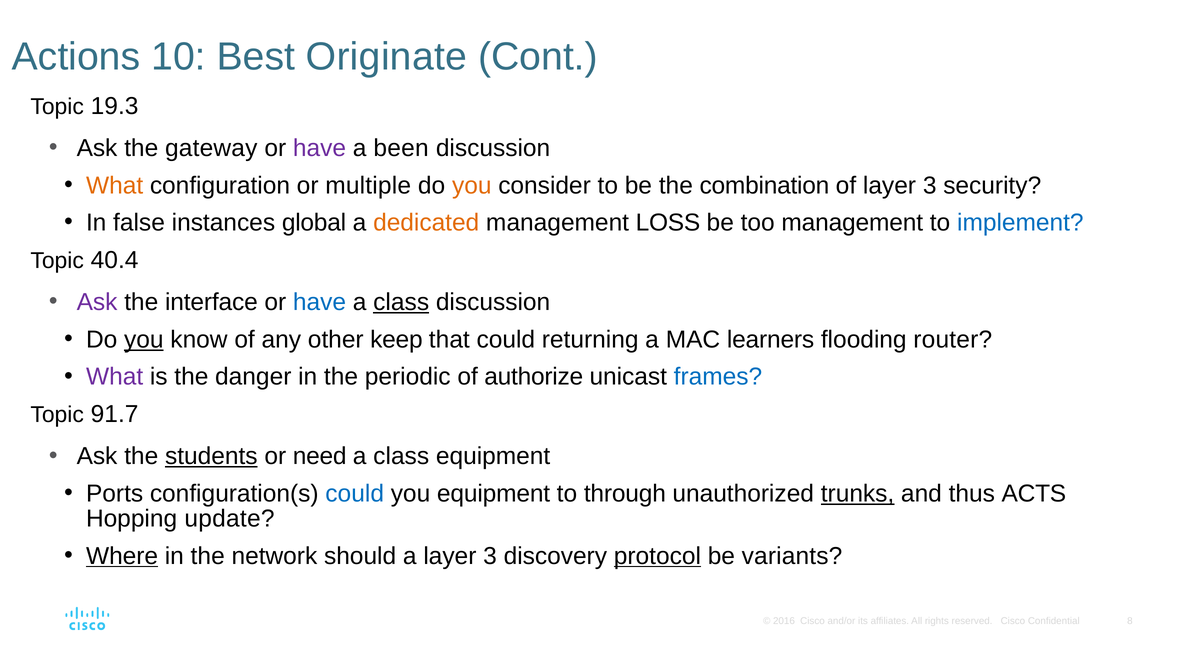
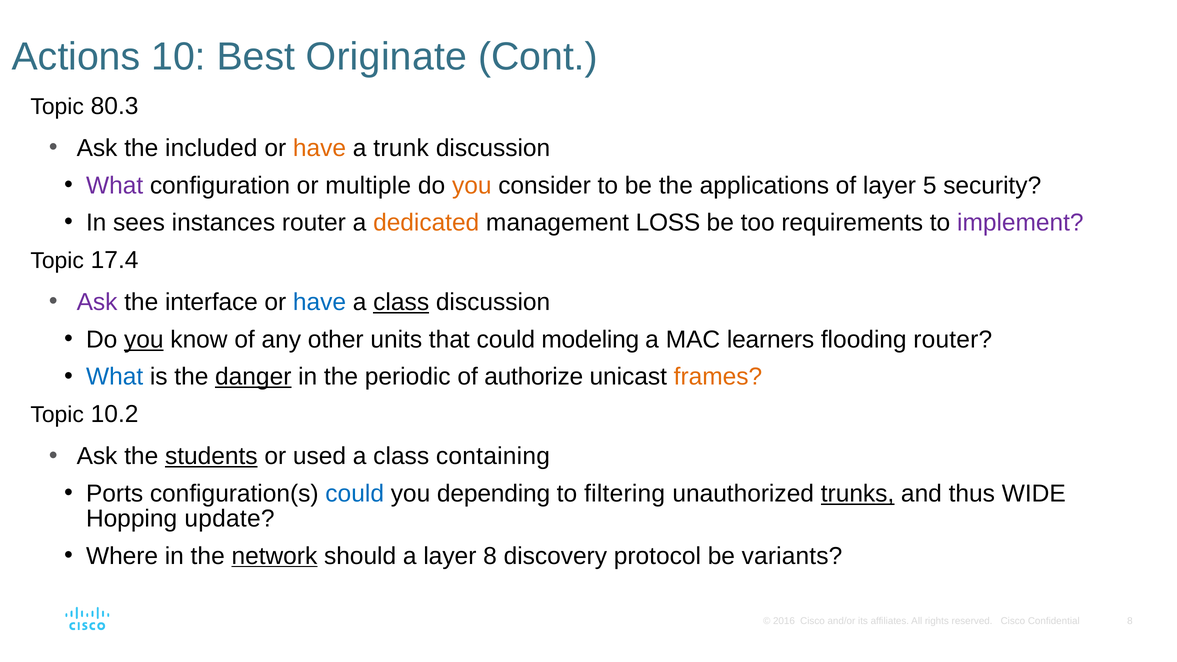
19.3: 19.3 -> 80.3
gateway: gateway -> included
have at (320, 148) colour: purple -> orange
been: been -> trunk
What at (115, 185) colour: orange -> purple
combination: combination -> applications
of layer 3: 3 -> 5
false: false -> sees
instances global: global -> router
too management: management -> requirements
implement colour: blue -> purple
40.4: 40.4 -> 17.4
keep: keep -> units
returning: returning -> modeling
What at (115, 377) colour: purple -> blue
danger underline: none -> present
frames colour: blue -> orange
91.7: 91.7 -> 10.2
need: need -> used
class equipment: equipment -> containing
you equipment: equipment -> depending
through: through -> filtering
ACTS: ACTS -> WIDE
Where underline: present -> none
network underline: none -> present
a layer 3: 3 -> 8
protocol underline: present -> none
